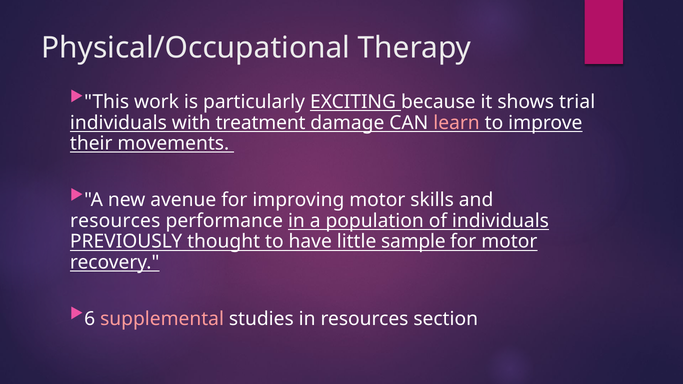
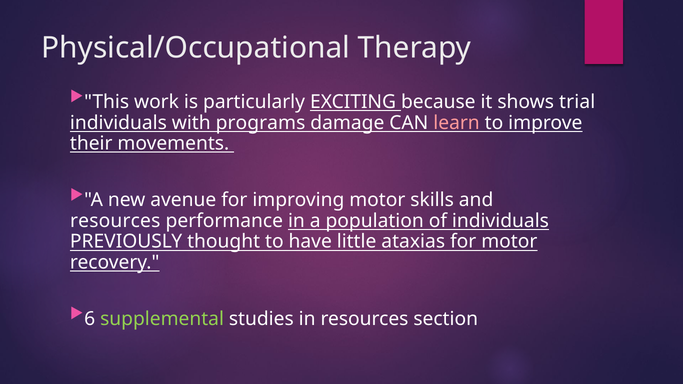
treatment: treatment -> programs
sample: sample -> ataxias
supplemental colour: pink -> light green
